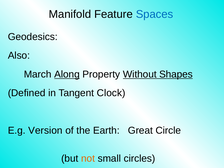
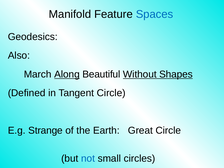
Property: Property -> Beautiful
Tangent Clock: Clock -> Circle
Version: Version -> Strange
not colour: orange -> blue
